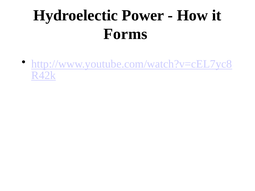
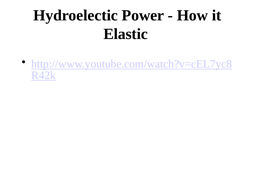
Forms: Forms -> Elastic
